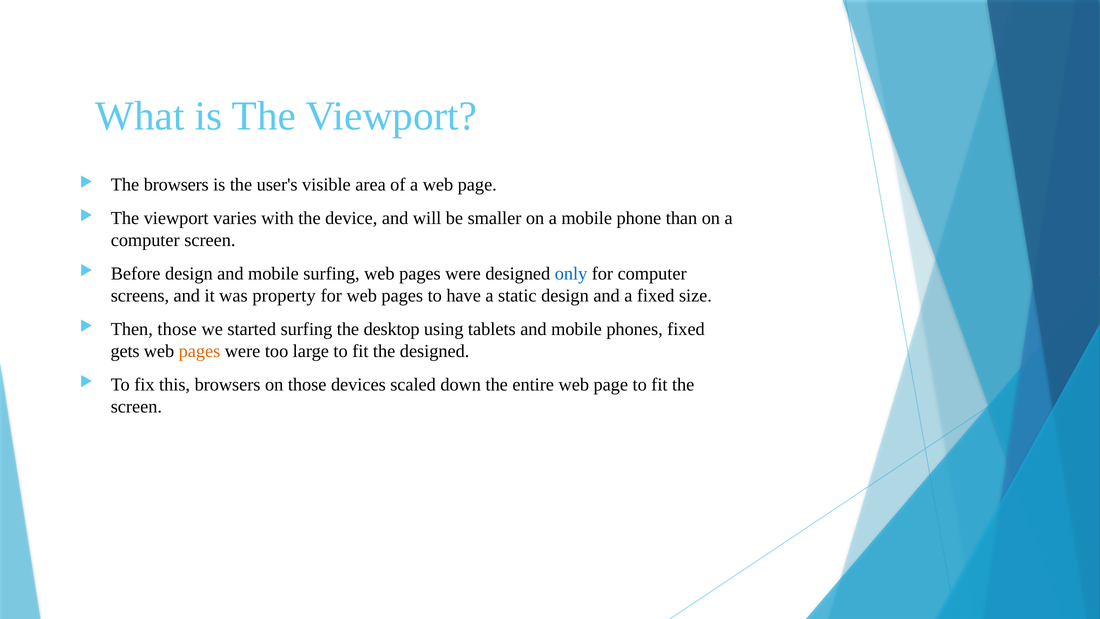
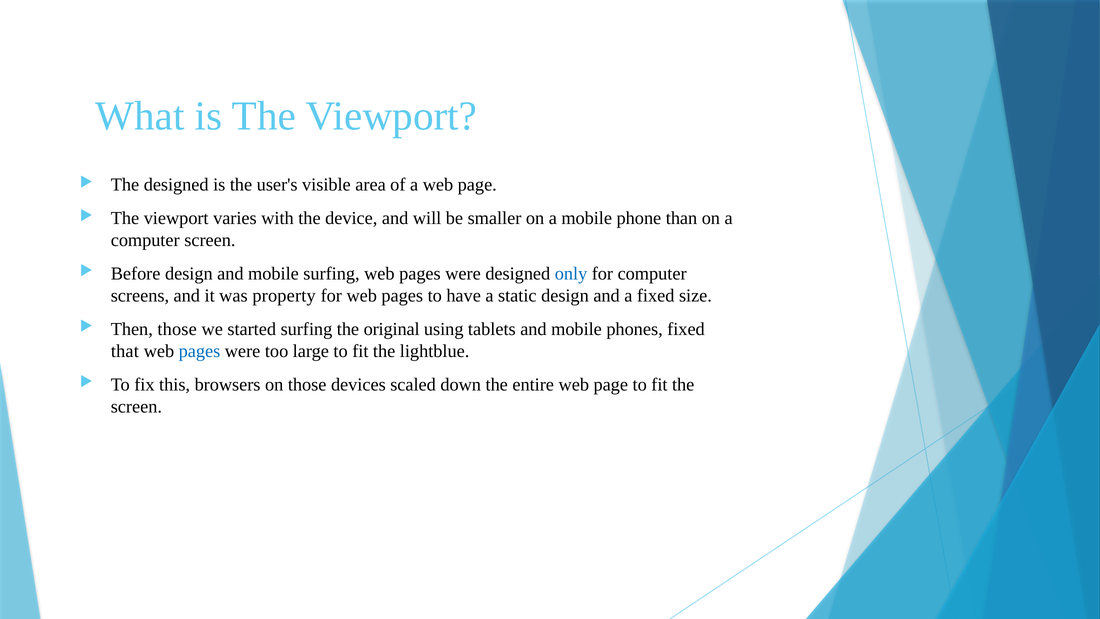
The browsers: browsers -> designed
desktop: desktop -> original
gets: gets -> that
pages at (199, 351) colour: orange -> blue
the designed: designed -> lightblue
